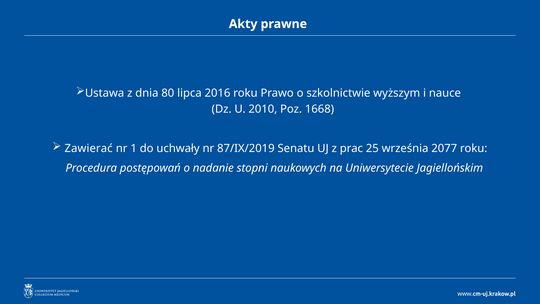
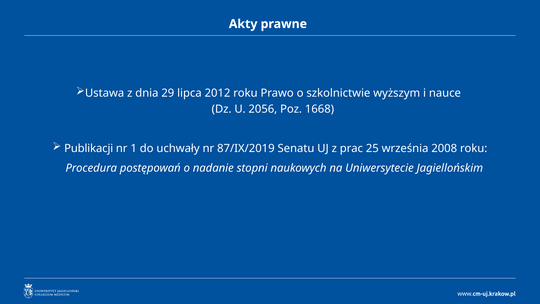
80: 80 -> 29
2016: 2016 -> 2012
2010: 2010 -> 2056
Zawierać: Zawierać -> Publikacji
2077: 2077 -> 2008
